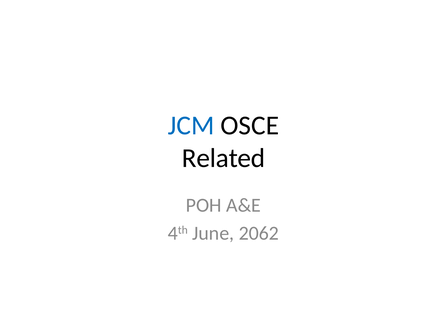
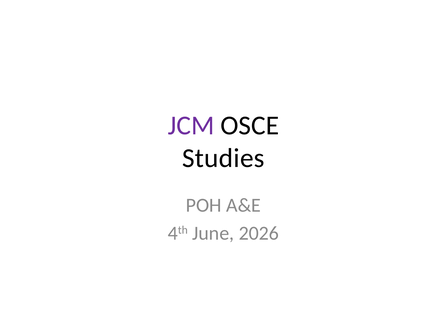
JCM colour: blue -> purple
Related: Related -> Studies
2062: 2062 -> 2026
